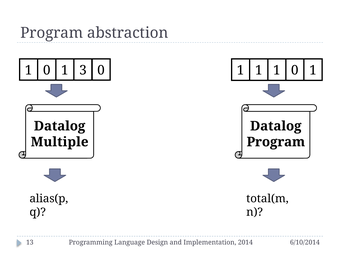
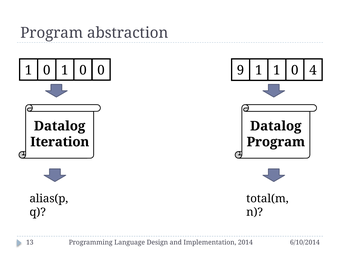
0 1 3: 3 -> 0
1 at (241, 70): 1 -> 9
1 1 0 1: 1 -> 4
Multiple: Multiple -> Iteration
